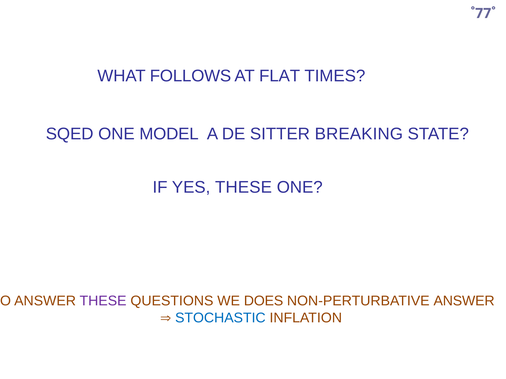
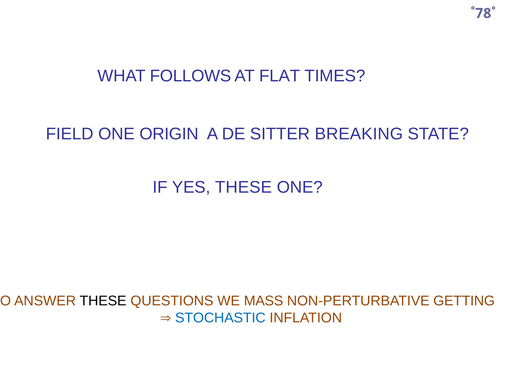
˚77˚: ˚77˚ -> ˚78˚
SQED: SQED -> FIELD
MODEL: MODEL -> ORIGIN
THESE at (103, 301) colour: purple -> black
DOES: DOES -> MASS
NON-PERTURBATIVE ANSWER: ANSWER -> GETTING
